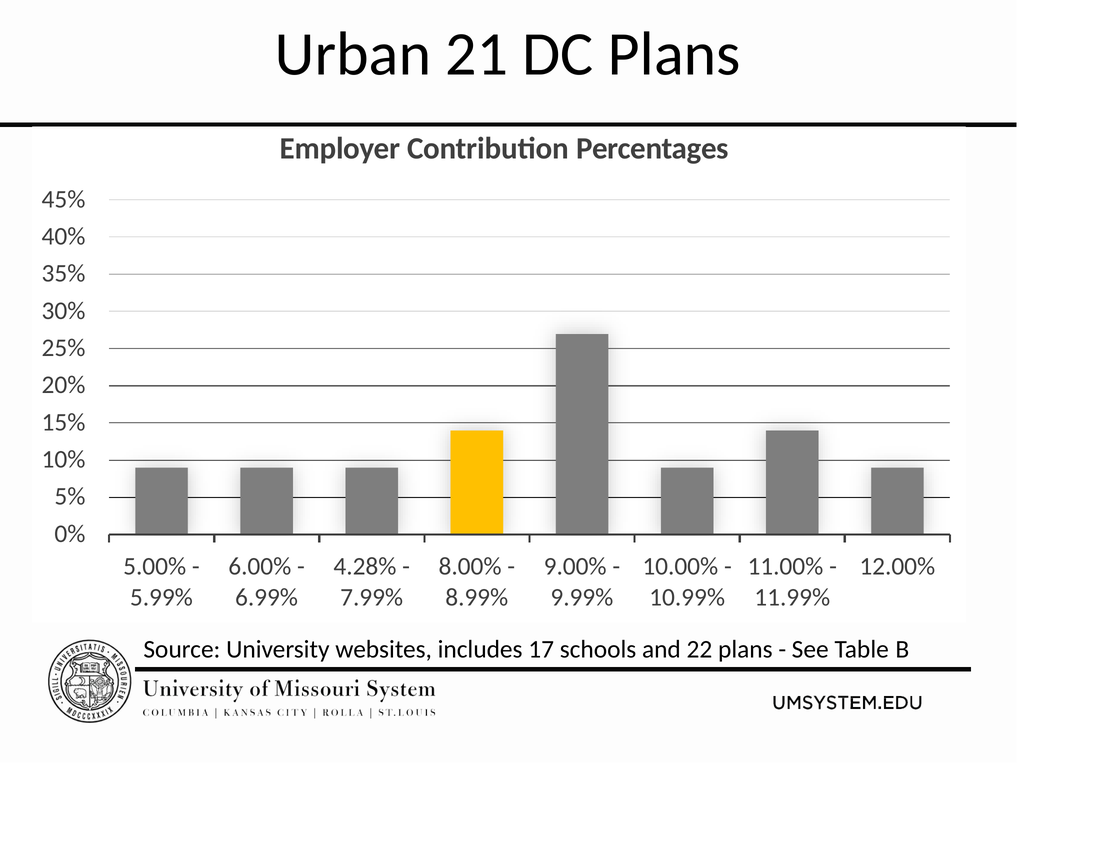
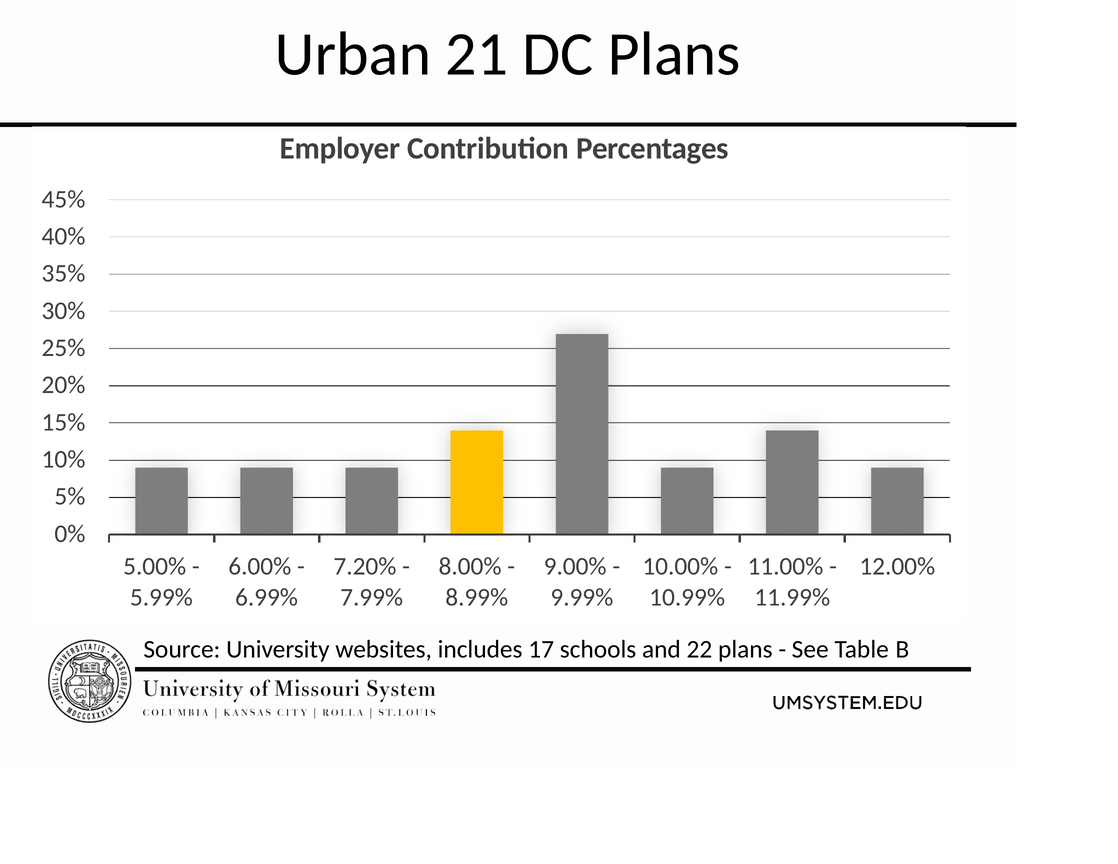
4.28%: 4.28% -> 7.20%
